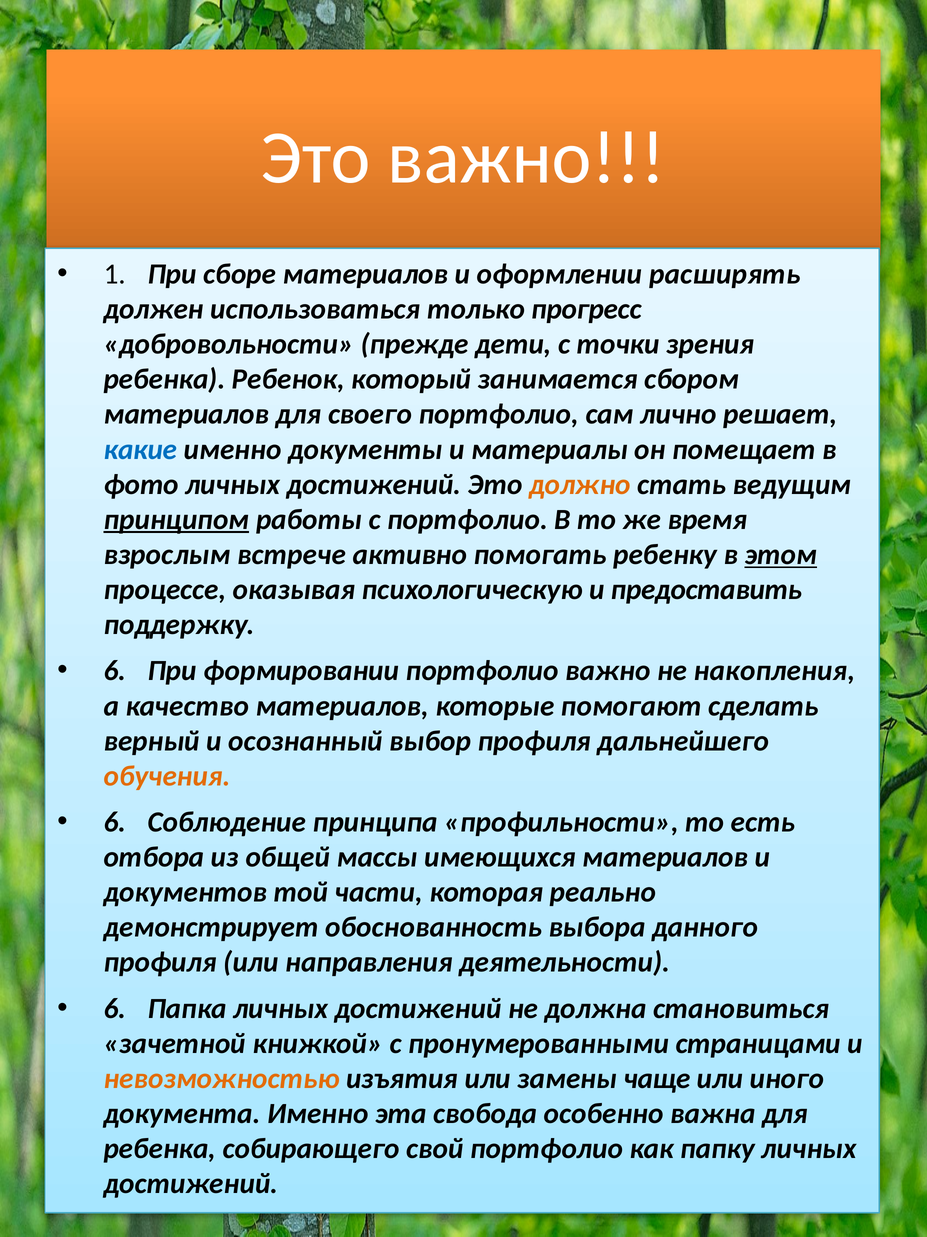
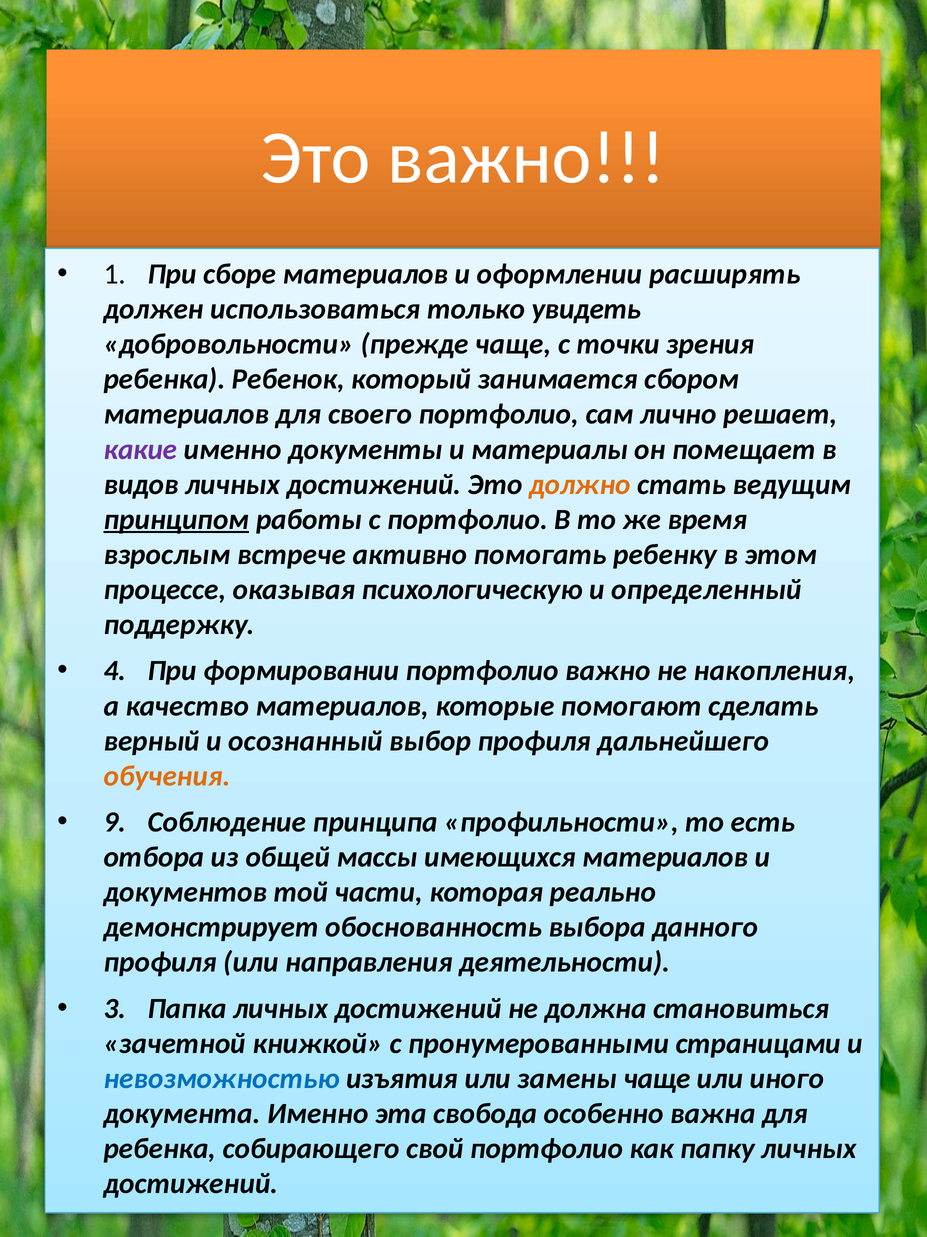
прогресс: прогресс -> увидеть
прежде дети: дети -> чаще
какие colour: blue -> purple
фото: фото -> видов
этом underline: present -> none
предоставить: предоставить -> определенный
6 at (115, 670): 6 -> 4
6 at (115, 821): 6 -> 9
6 at (115, 1008): 6 -> 3
невозможностью colour: orange -> blue
